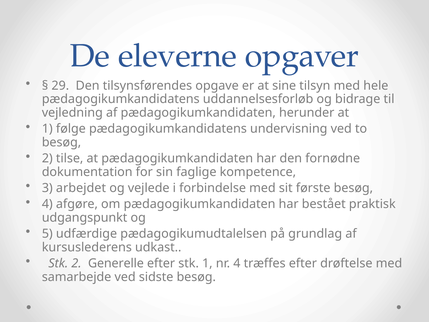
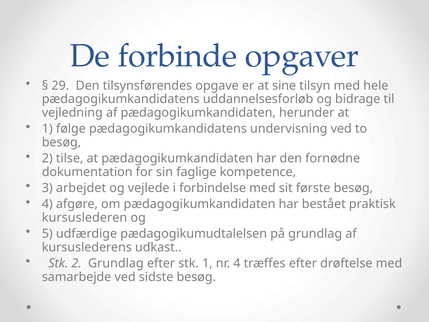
eleverne: eleverne -> forbinde
udgangspunkt: udgangspunkt -> kursuslederen
2 Generelle: Generelle -> Grundlag
